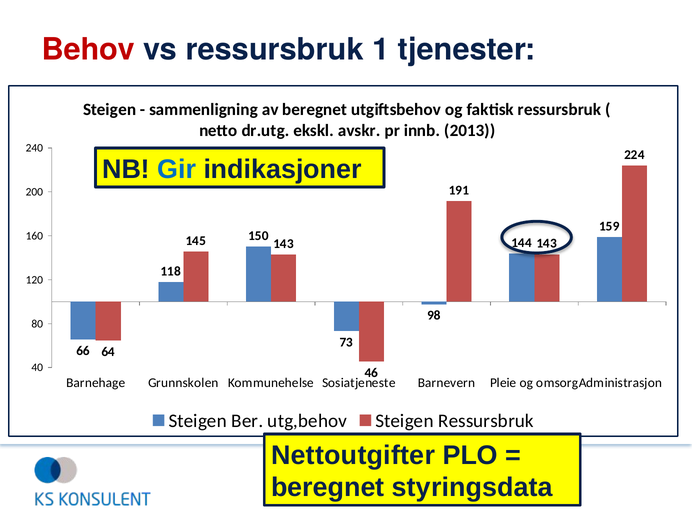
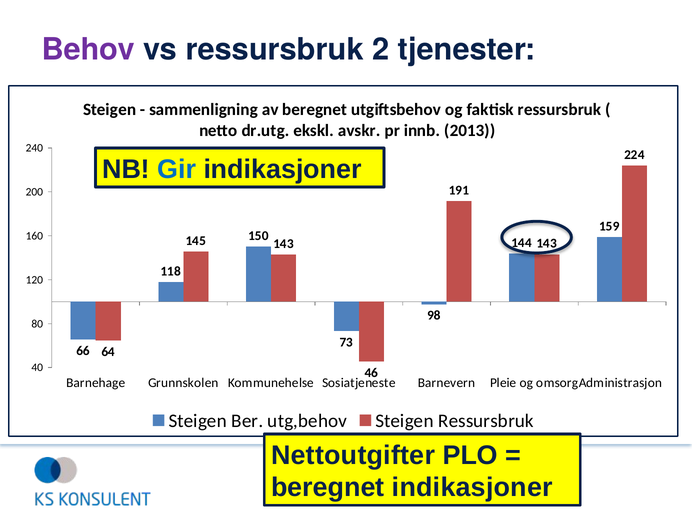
Behov colour: red -> purple
1: 1 -> 2
beregnet styringsdata: styringsdata -> indikasjoner
